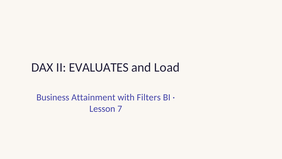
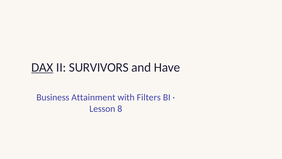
DAX underline: none -> present
EVALUATES: EVALUATES -> SURVIVORS
Load: Load -> Have
7: 7 -> 8
